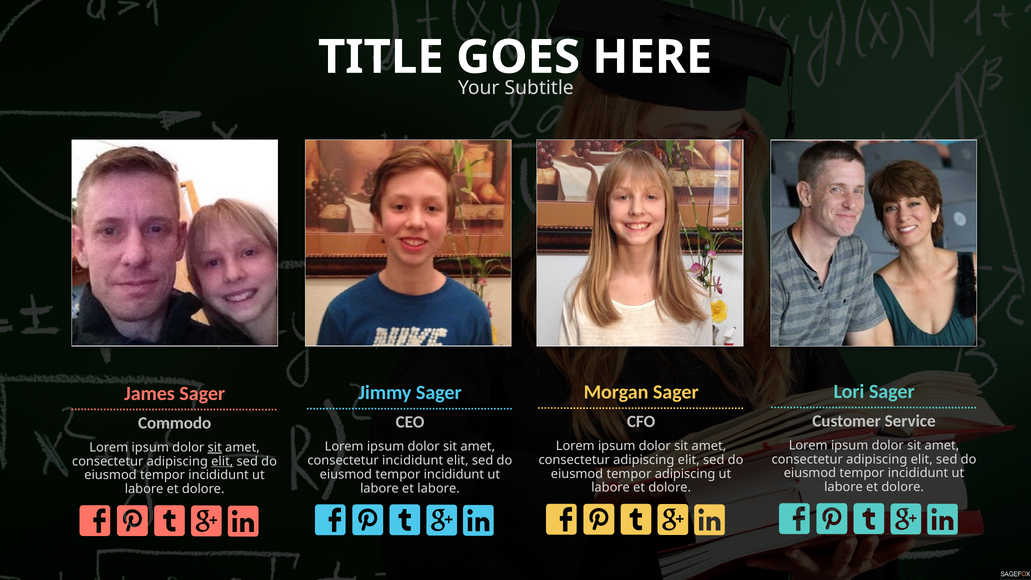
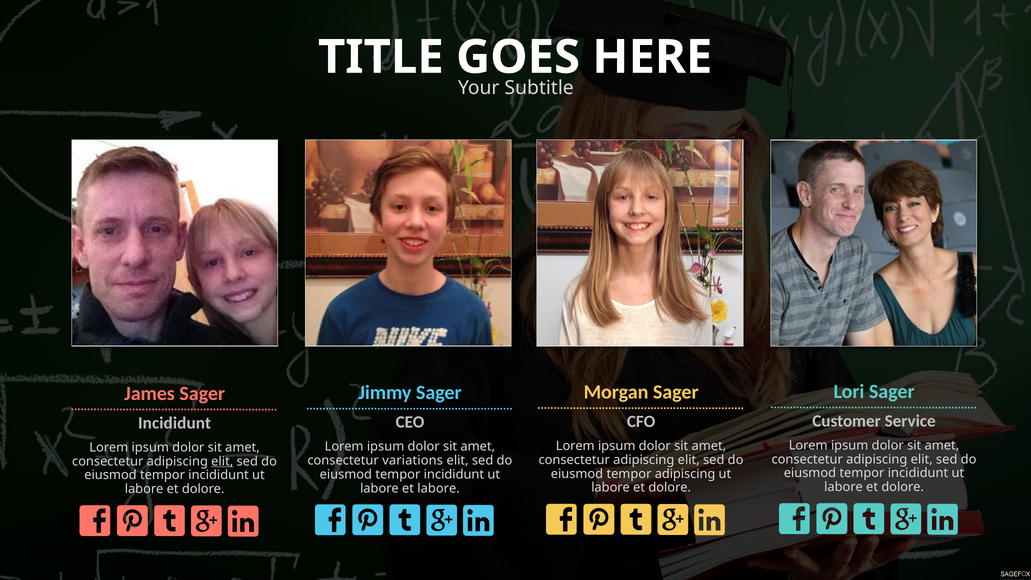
Commodo at (175, 423): Commodo -> Incididunt
sit at (215, 447) underline: present -> none
consectetur incididunt: incididunt -> variations
